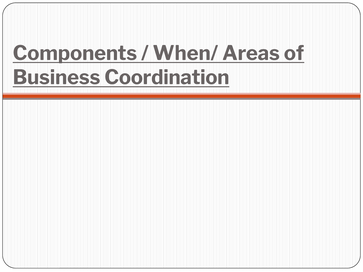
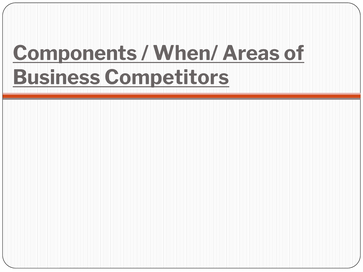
Coordination: Coordination -> Competitors
